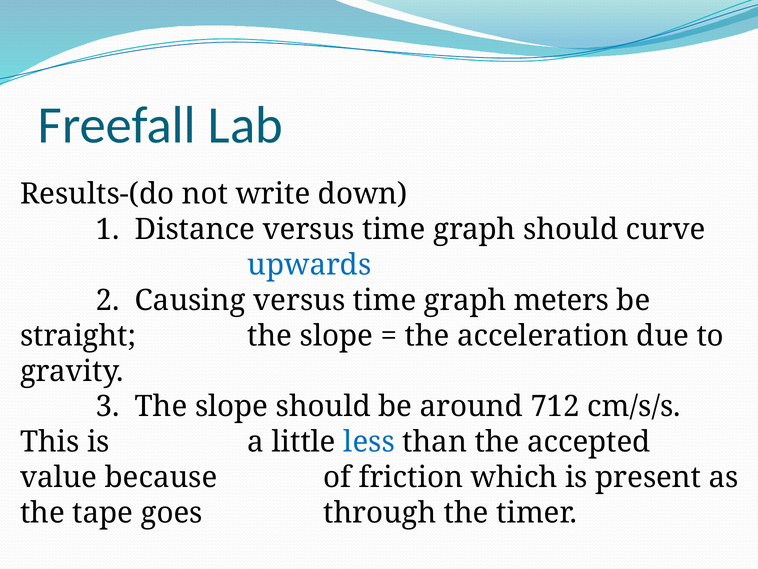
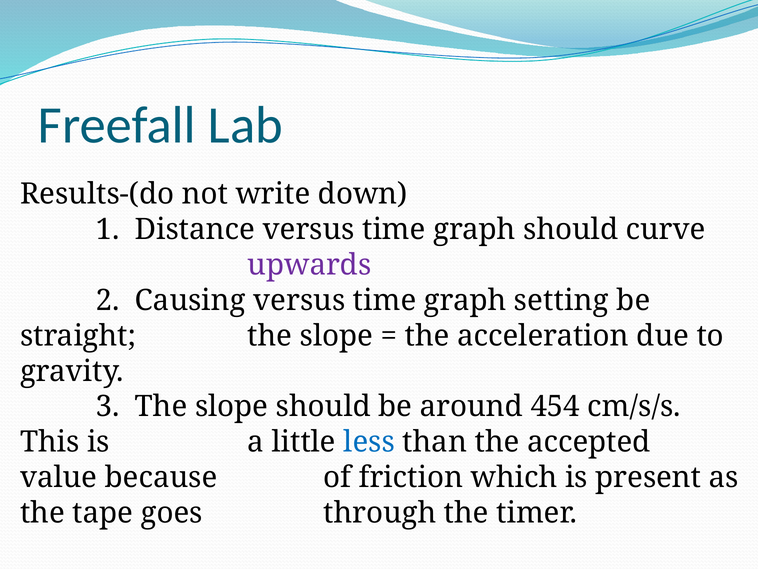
upwards colour: blue -> purple
meters: meters -> setting
712: 712 -> 454
